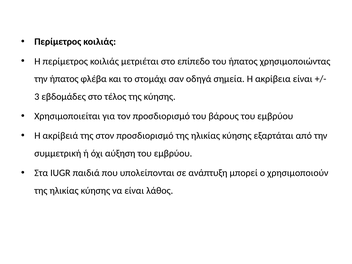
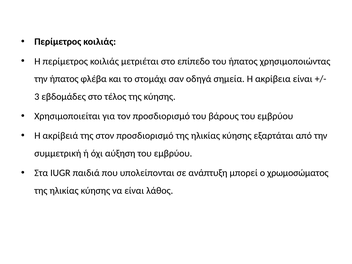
χρησιμοποιούν: χρησιμοποιούν -> χρωμοσώματος
